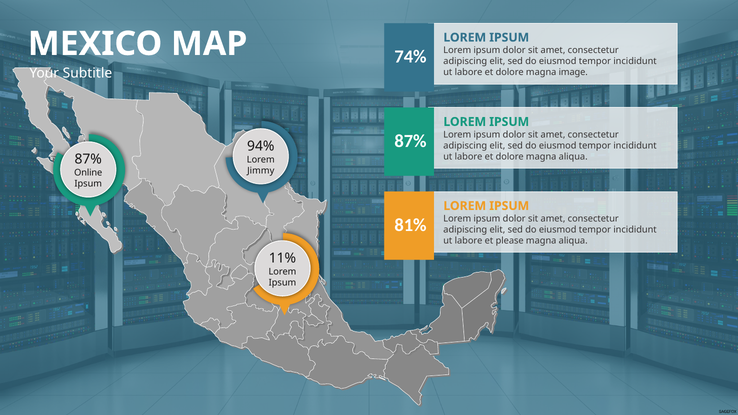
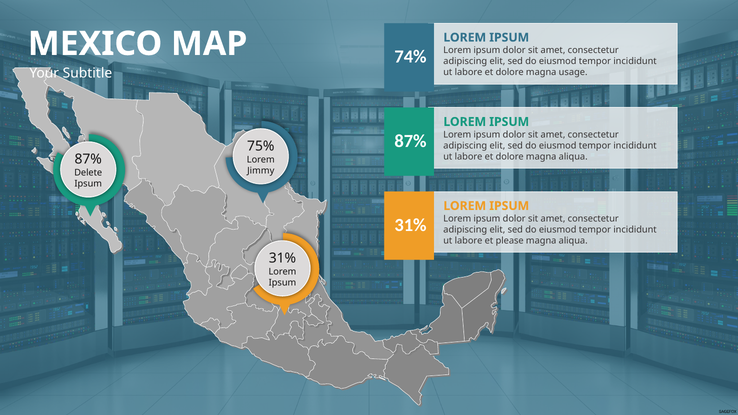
image: image -> usage
94%: 94% -> 75%
Online: Online -> Delete
81% at (411, 225): 81% -> 31%
11% at (282, 258): 11% -> 31%
